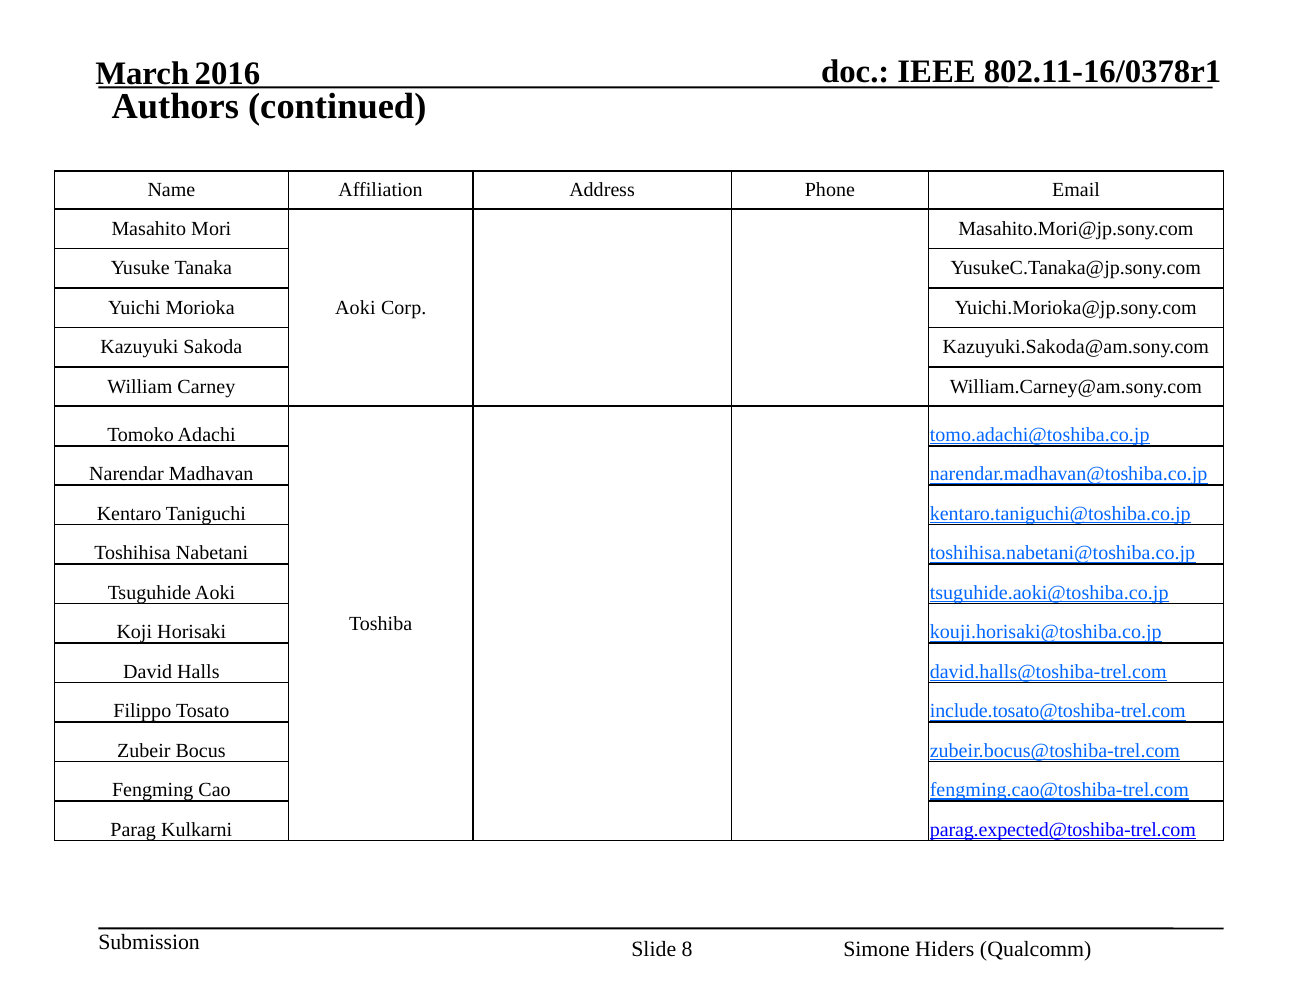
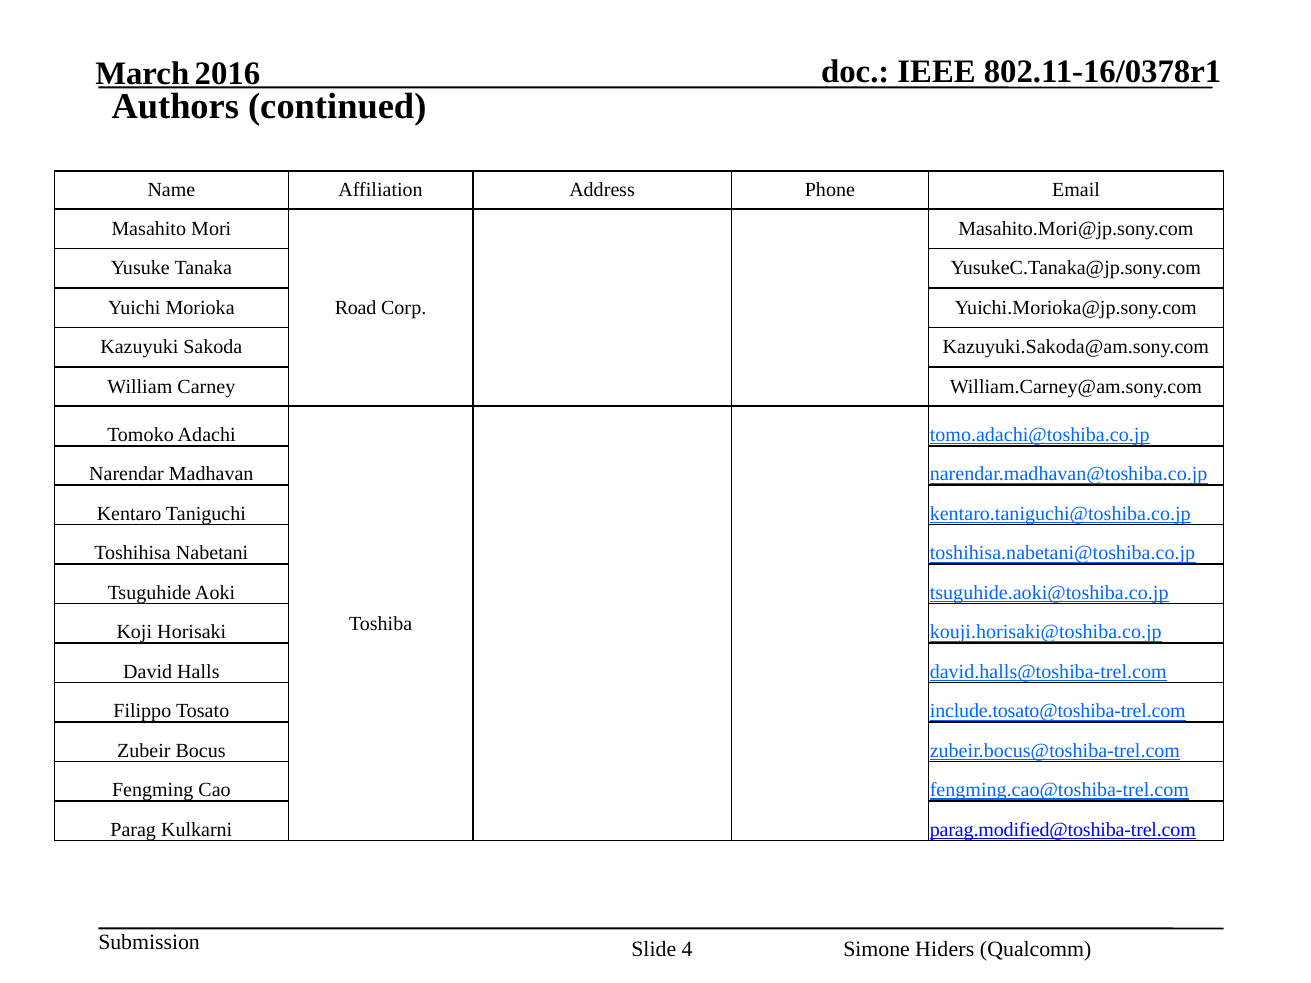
Aoki at (355, 308): Aoki -> Road
parag.expected@toshiba-trel.com: parag.expected@toshiba-trel.com -> parag.modified@toshiba-trel.com
8: 8 -> 4
